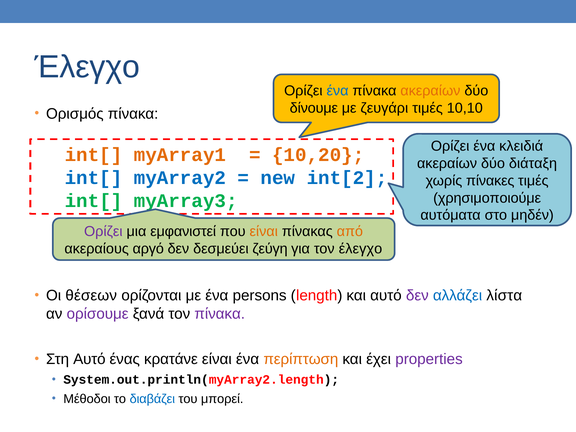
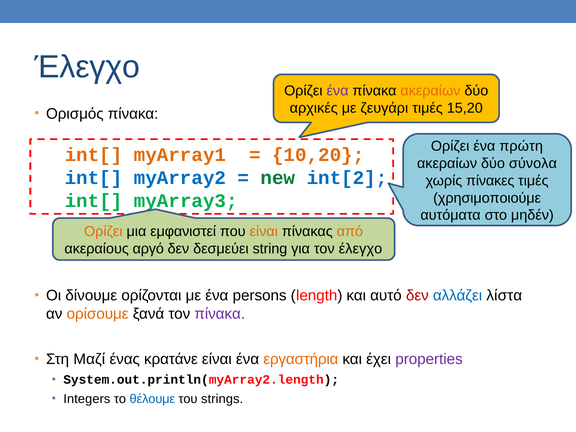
ένα at (338, 91) colour: blue -> purple
δίνουμε: δίνουμε -> αρχικές
10,10: 10,10 -> 15,20
κλειδιά: κλειδιά -> πρώτη
διάταξη: διάταξη -> σύνολα
new colour: blue -> green
Ορίζει at (103, 231) colour: purple -> orange
ζεύγη: ζεύγη -> string
θέσεων: θέσεων -> δίνουμε
δεν at (417, 296) colour: purple -> red
ορίσουμε colour: purple -> orange
Στη Αυτό: Αυτό -> Μαζί
περίπτωση: περίπτωση -> εργαστήρια
Μέθοδοι: Μέθοδοι -> Integers
διαβάζει: διαβάζει -> θέλουμε
μπορεί: μπορεί -> strings
